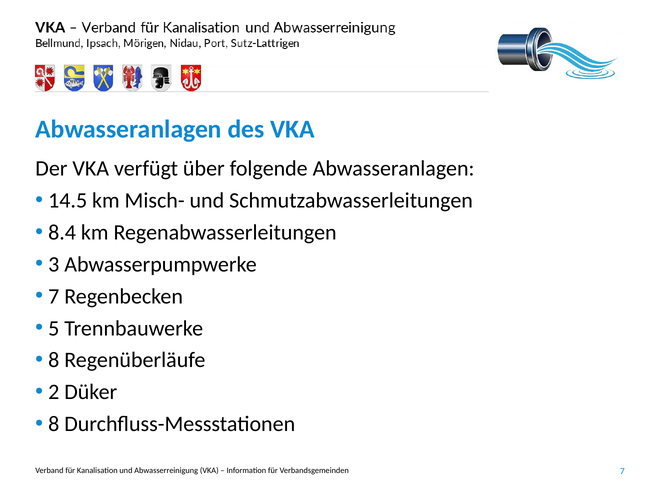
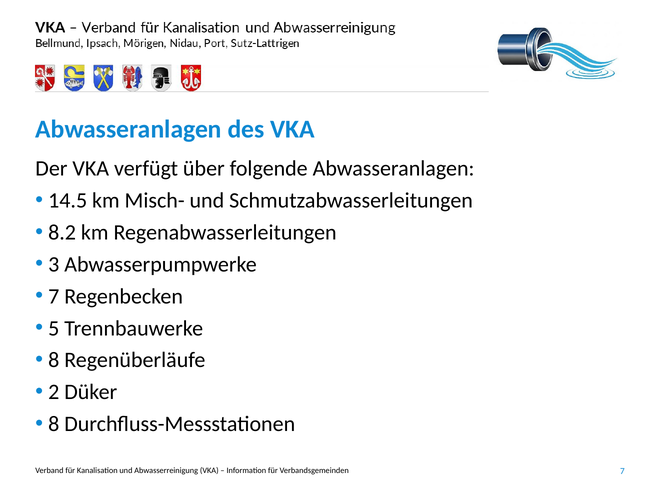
8.4: 8.4 -> 8.2
